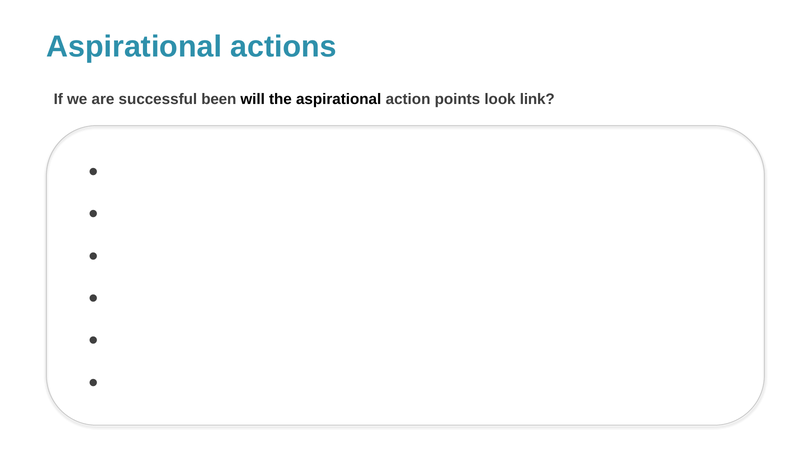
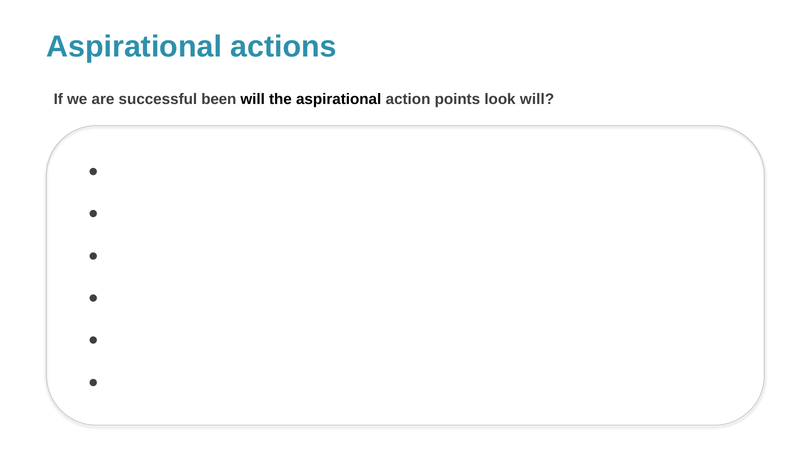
look link: link -> will
